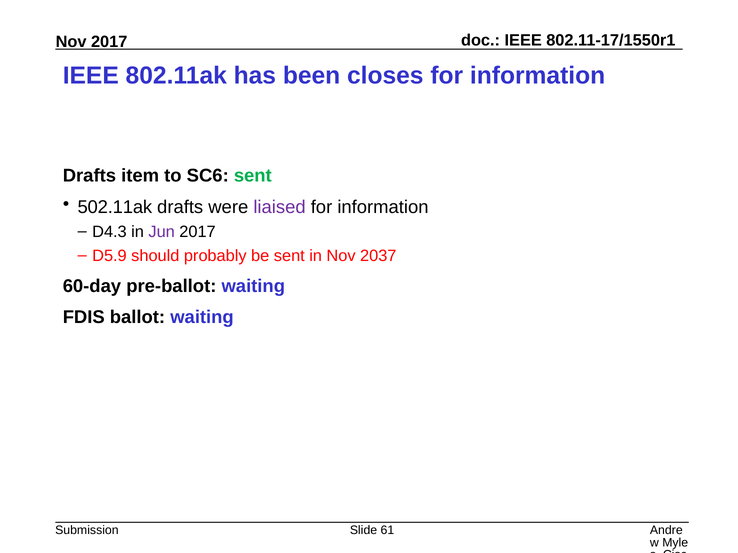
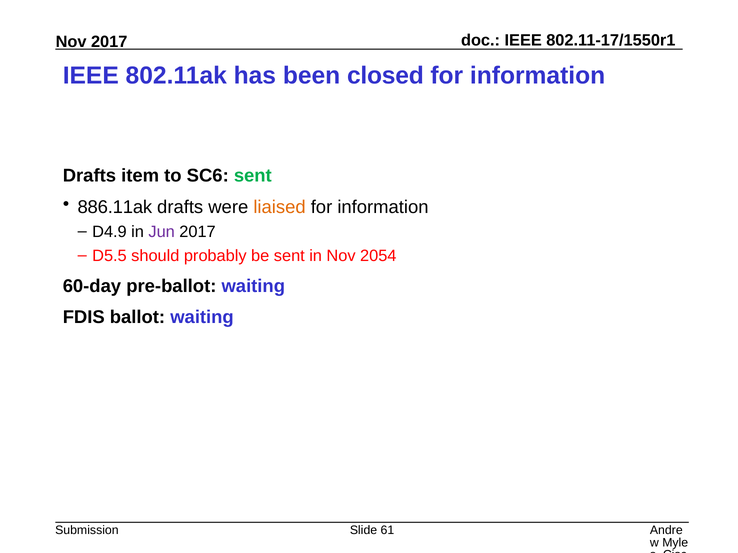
closes: closes -> closed
502.11ak: 502.11ak -> 886.11ak
liaised colour: purple -> orange
D4.3: D4.3 -> D4.9
D5.9: D5.9 -> D5.5
2037: 2037 -> 2054
